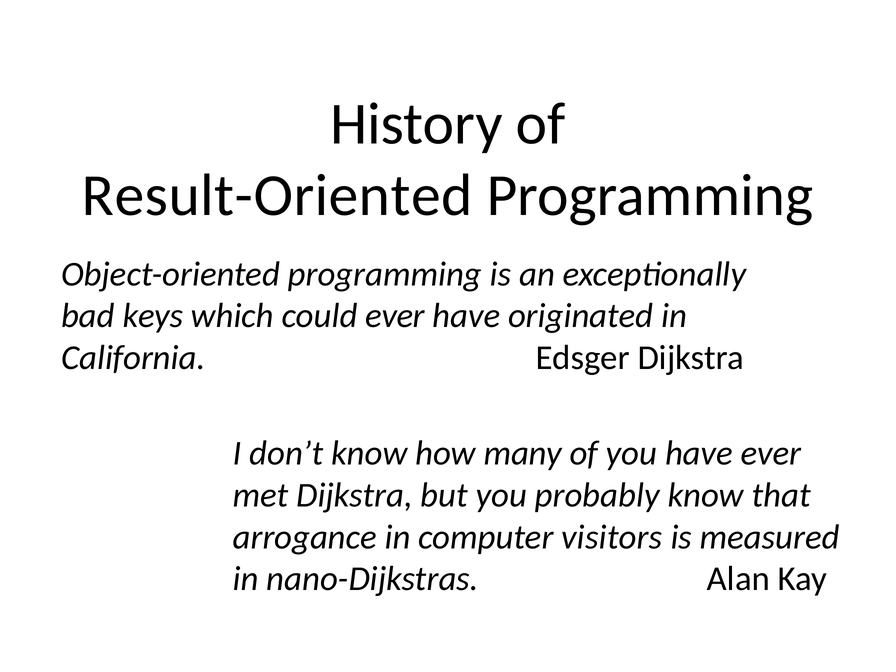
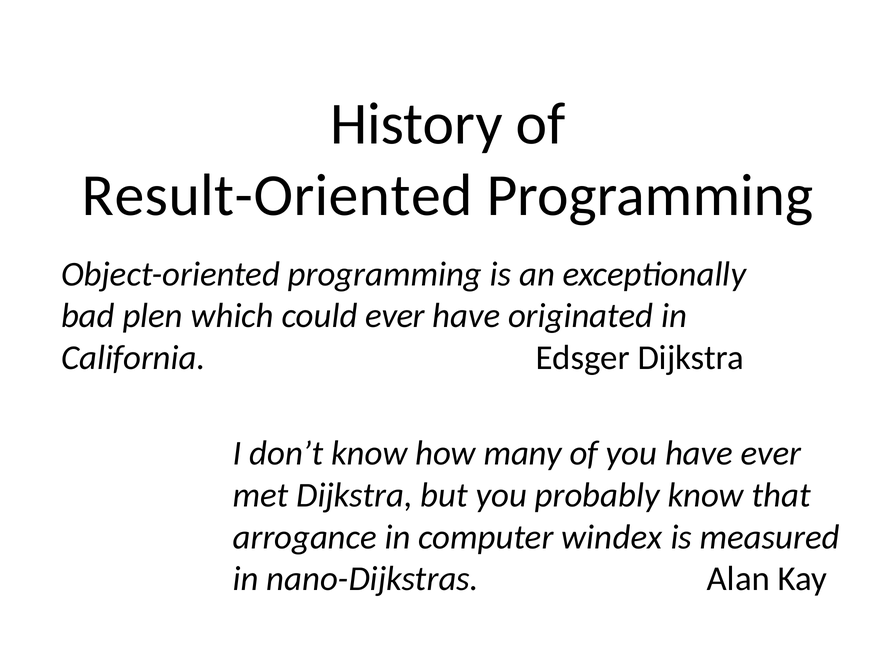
keys: keys -> plen
visitors: visitors -> windex
